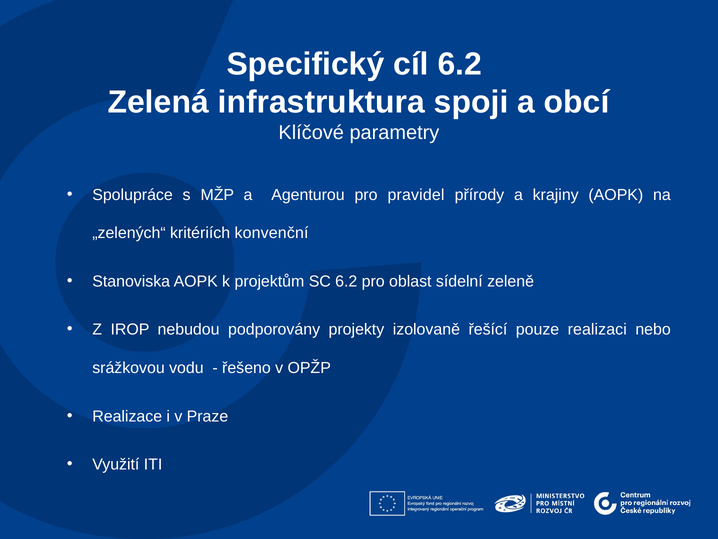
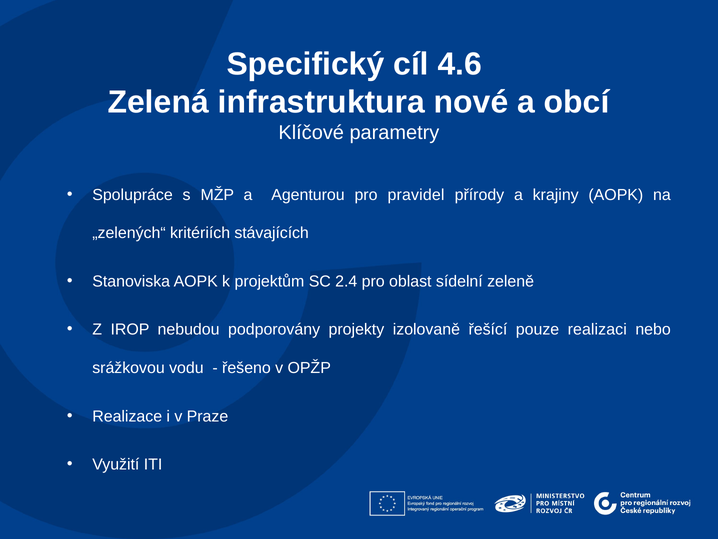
cíl 6.2: 6.2 -> 4.6
spoji: spoji -> nové
konvenční: konvenční -> stávajících
SC 6.2: 6.2 -> 2.4
